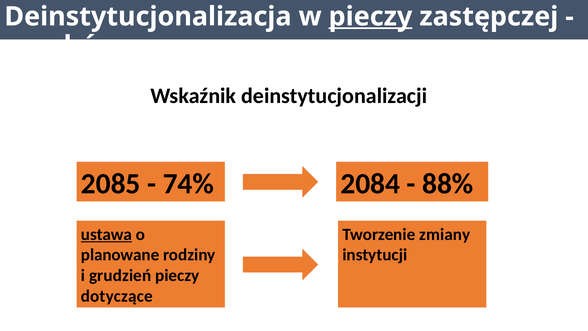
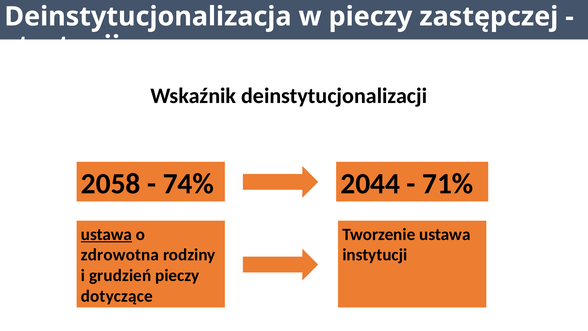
pieczy at (370, 17) underline: present -> none
zasobów: zasobów -> strategii
2085: 2085 -> 2058
2084: 2084 -> 2044
88%: 88% -> 71%
Tworzenie zmiany: zmiany -> ustawa
planowane: planowane -> zdrowotna
